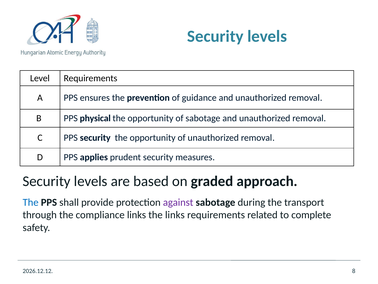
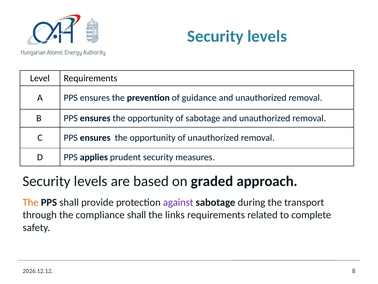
B PPS physical: physical -> ensures
C PPS security: security -> ensures
The at (31, 202) colour: blue -> orange
compliance links: links -> shall
